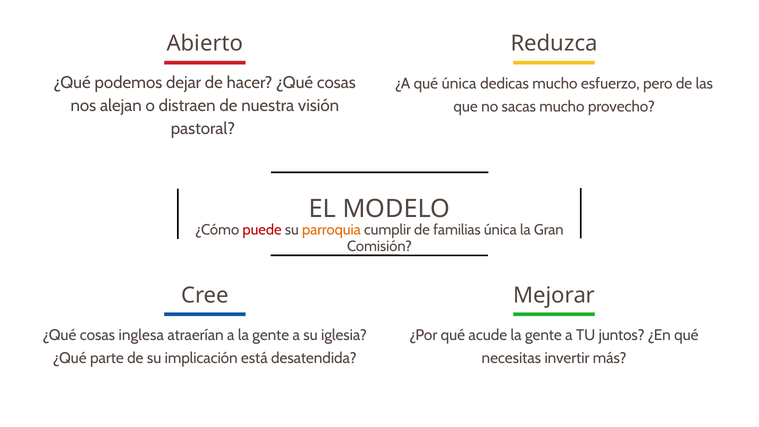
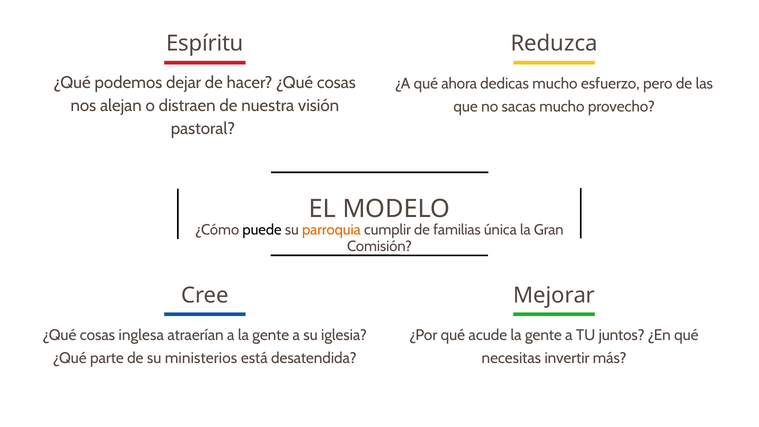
Abierto: Abierto -> Espíritu
qué única: única -> ahora
puede colour: red -> black
implicación: implicación -> ministerios
